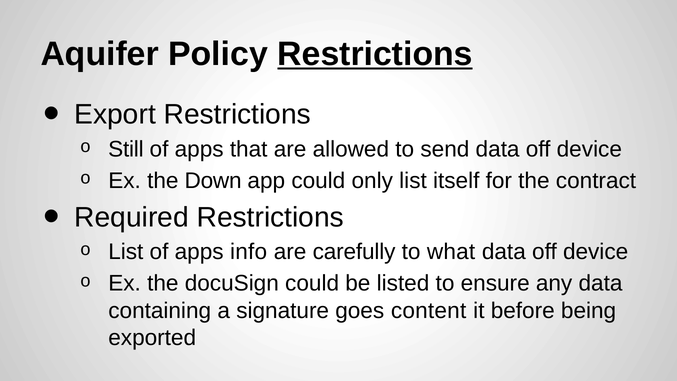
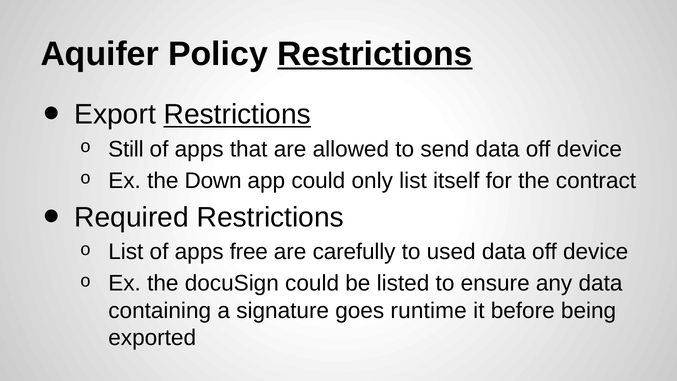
Restrictions at (237, 115) underline: none -> present
info: info -> free
what: what -> used
content: content -> runtime
